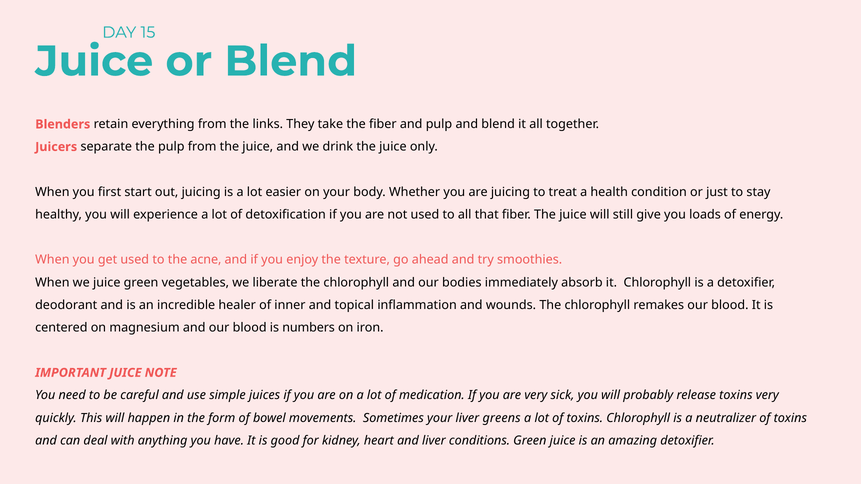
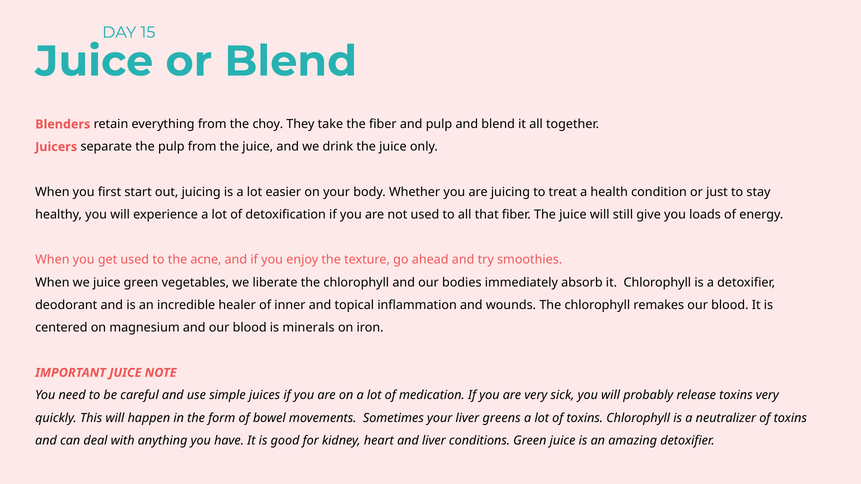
links: links -> choy
numbers: numbers -> minerals
